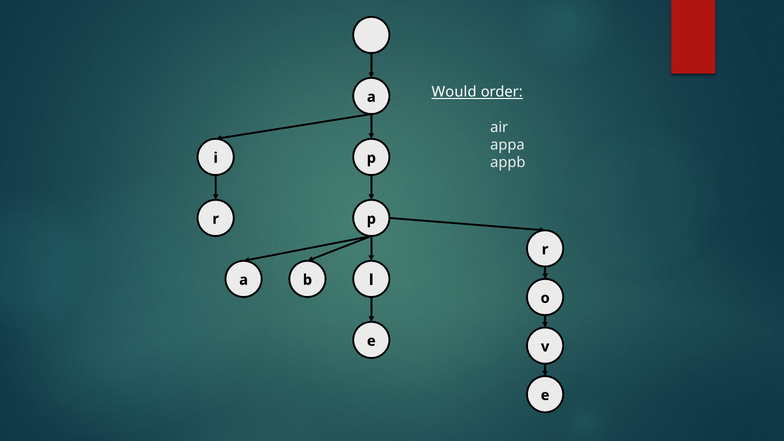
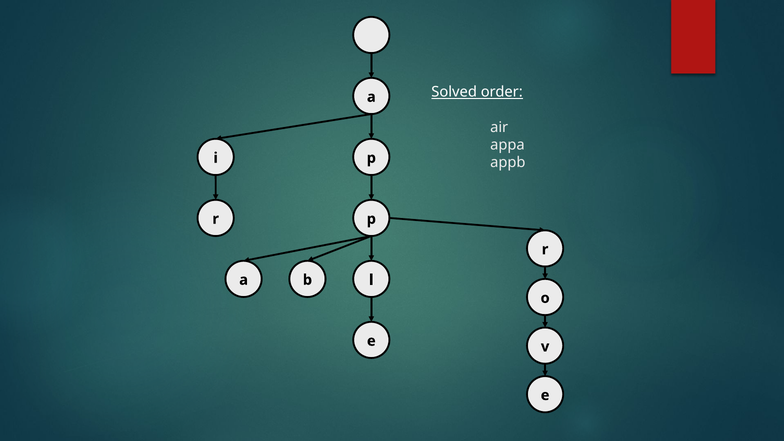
Would: Would -> Solved
